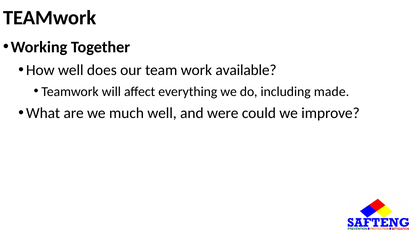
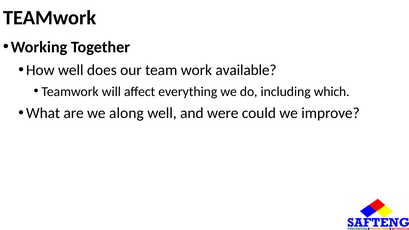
made: made -> which
much: much -> along
